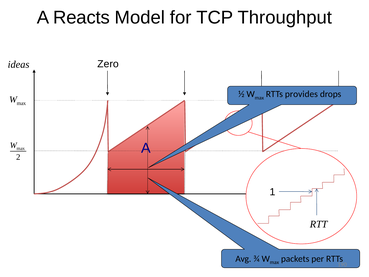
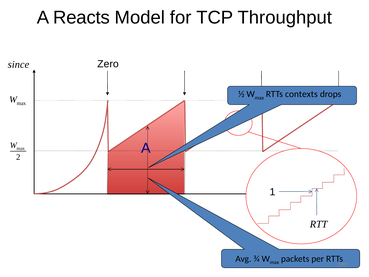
ideas: ideas -> since
provides: provides -> contexts
